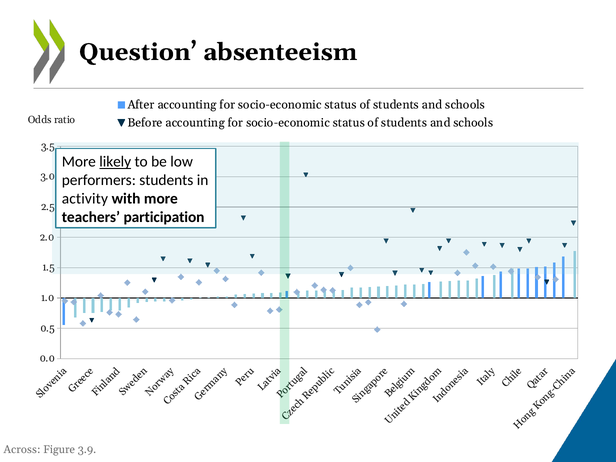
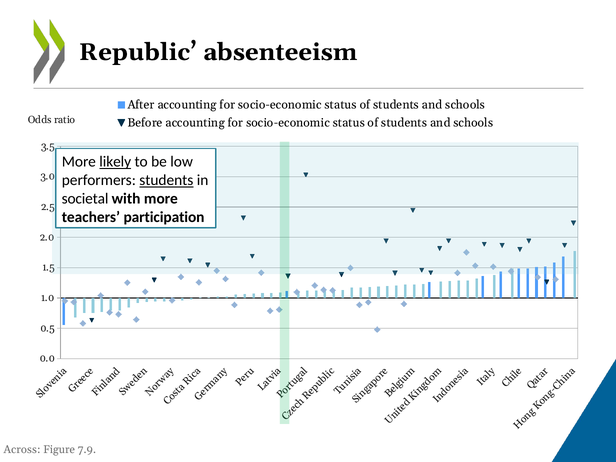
Question: Question -> Republic
students at (166, 180) underline: none -> present
activity: activity -> societal
3.9: 3.9 -> 7.9
